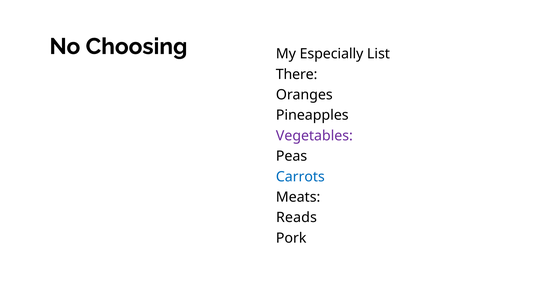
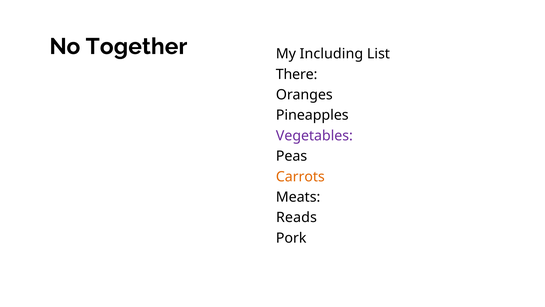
Choosing: Choosing -> Together
Especially: Especially -> Including
Carrots colour: blue -> orange
